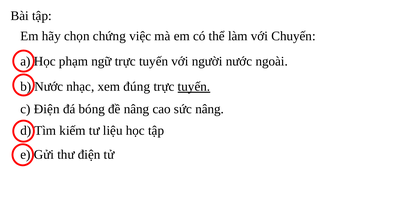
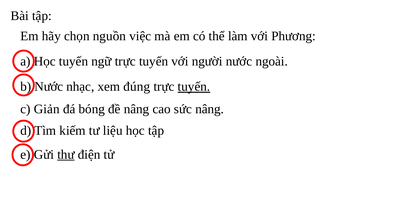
chứng: chứng -> nguồn
Chuyến: Chuyến -> Phương
Học phạm: phạm -> tuyến
c Điện: Điện -> Giản
thư underline: none -> present
